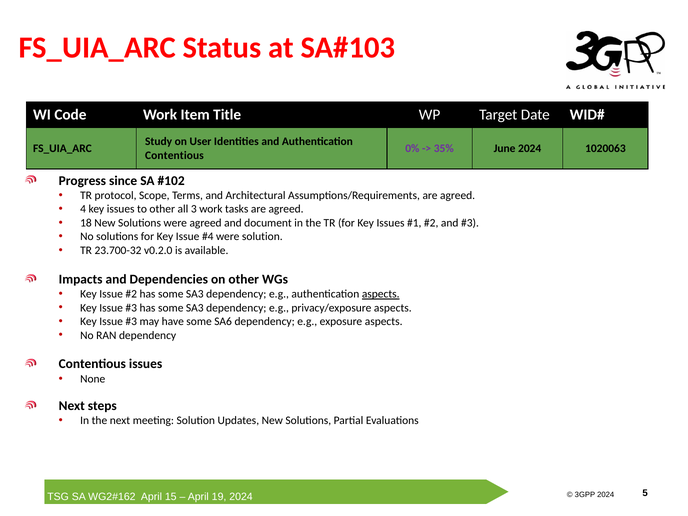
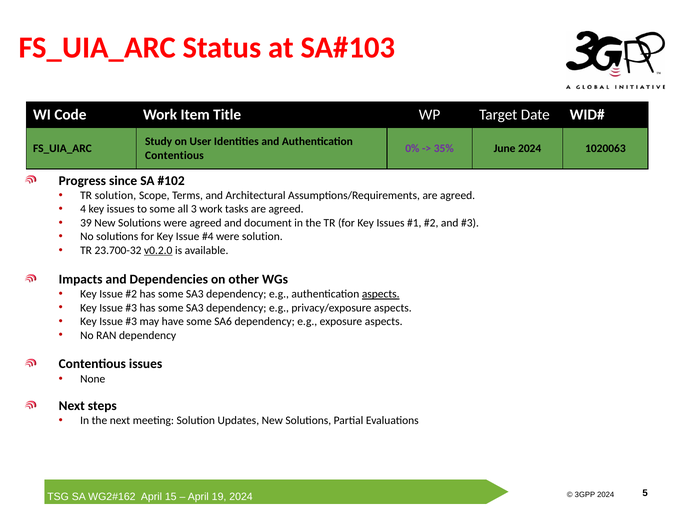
TR protocol: protocol -> solution
to other: other -> some
18: 18 -> 39
v0.2.0 underline: none -> present
